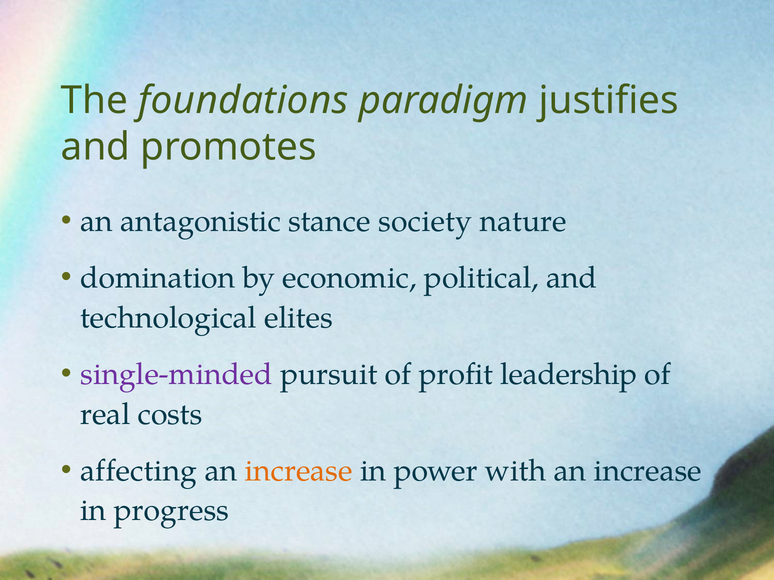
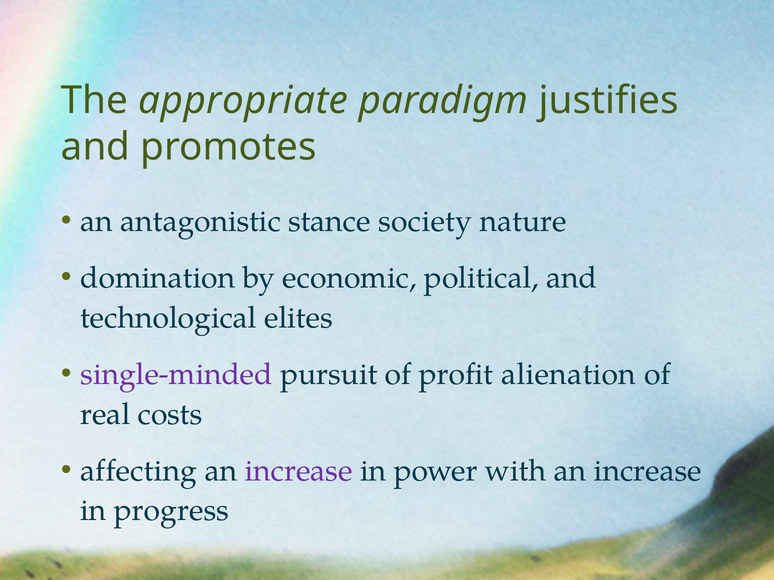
foundations: foundations -> appropriate
leadership: leadership -> alienation
increase at (299, 471) colour: orange -> purple
